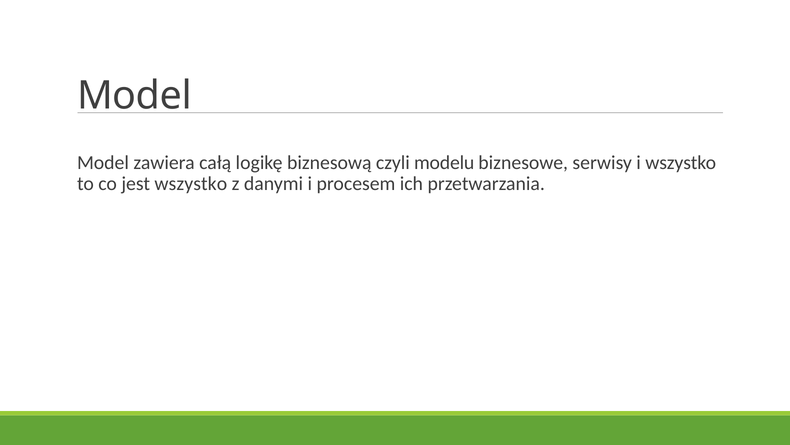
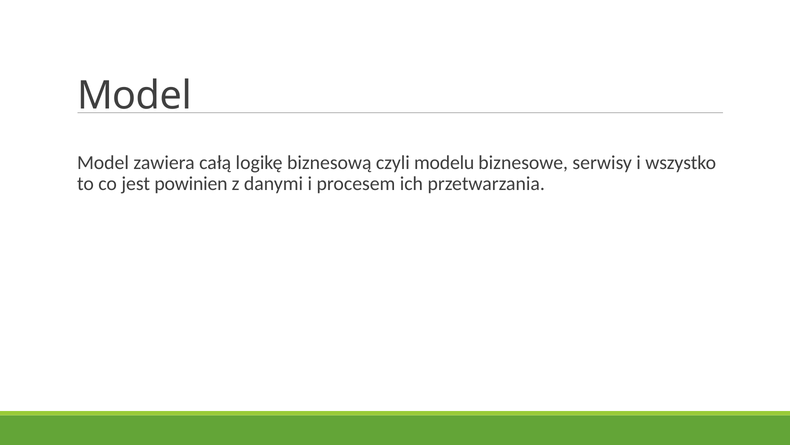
jest wszystko: wszystko -> powinien
